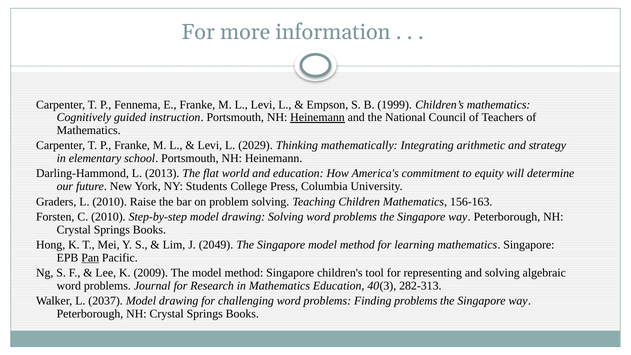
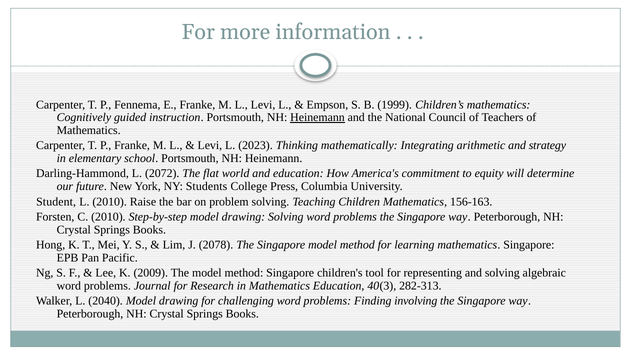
2029: 2029 -> 2023
2013: 2013 -> 2072
Graders: Graders -> Student
2049: 2049 -> 2078
Pan underline: present -> none
2037: 2037 -> 2040
Finding problems: problems -> involving
